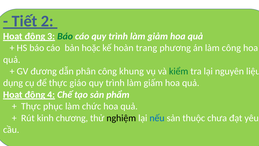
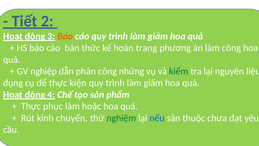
Báo at (65, 36) colour: green -> orange
hoặc: hoặc -> thức
đương: đương -> nghiệp
khung: khung -> những
giáo: giáo -> kiện
chức: chức -> hoặc
chương: chương -> chuyển
nghiệm colour: black -> green
